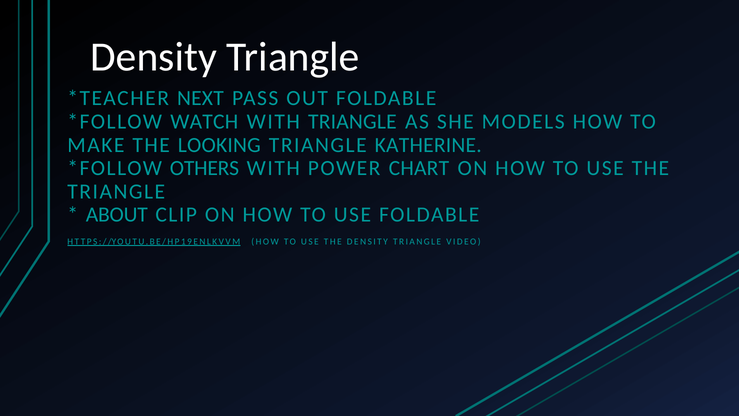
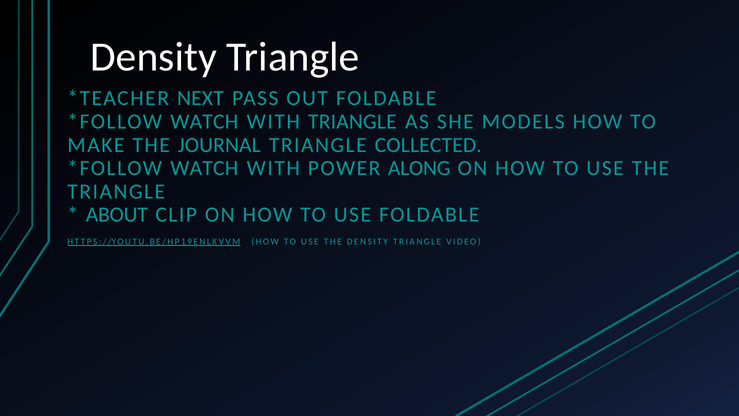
LOOKING: LOOKING -> JOURNAL
KATHERINE: KATHERINE -> COLLECTED
OTHERS at (204, 168): OTHERS -> WATCH
CHART: CHART -> ALONG
